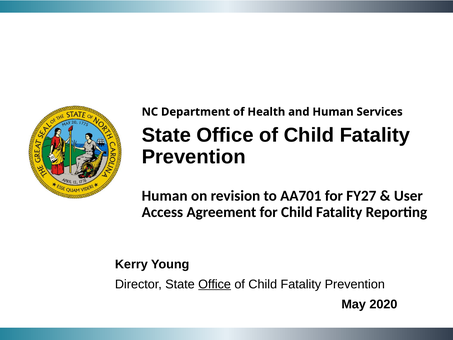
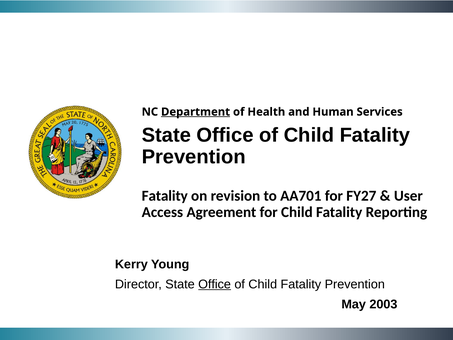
Department underline: none -> present
Human at (165, 196): Human -> Fatality
2020: 2020 -> 2003
